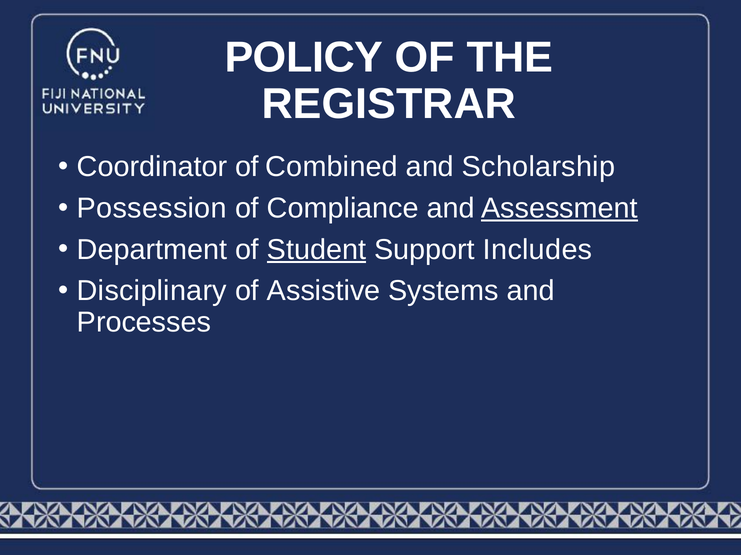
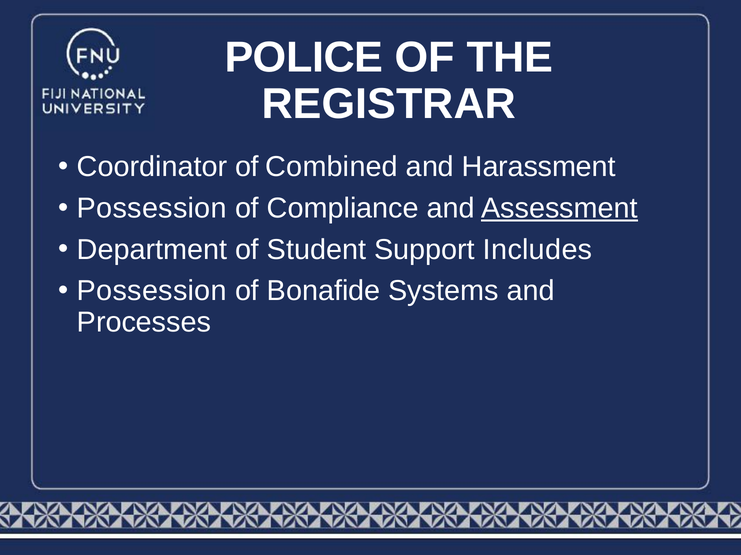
POLICY: POLICY -> POLICE
Scholarship: Scholarship -> Harassment
Student underline: present -> none
Disciplinary at (152, 291): Disciplinary -> Possession
Assistive: Assistive -> Bonafide
